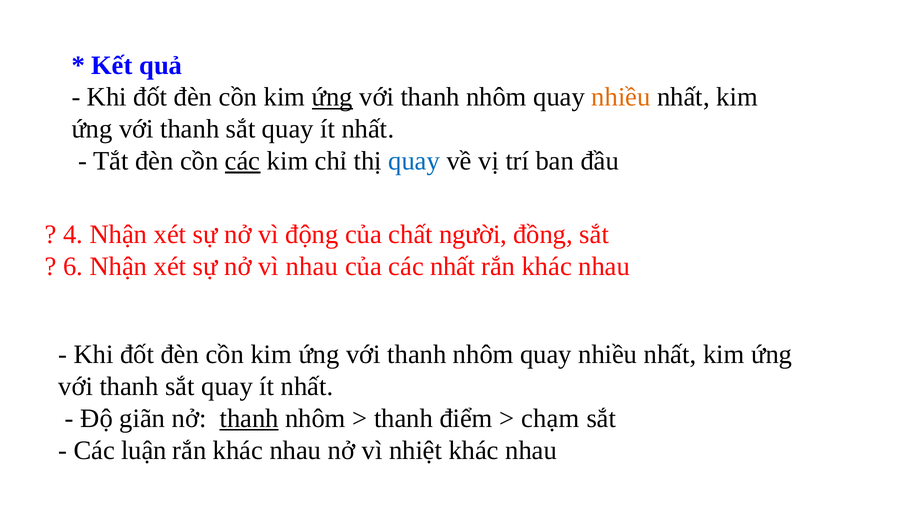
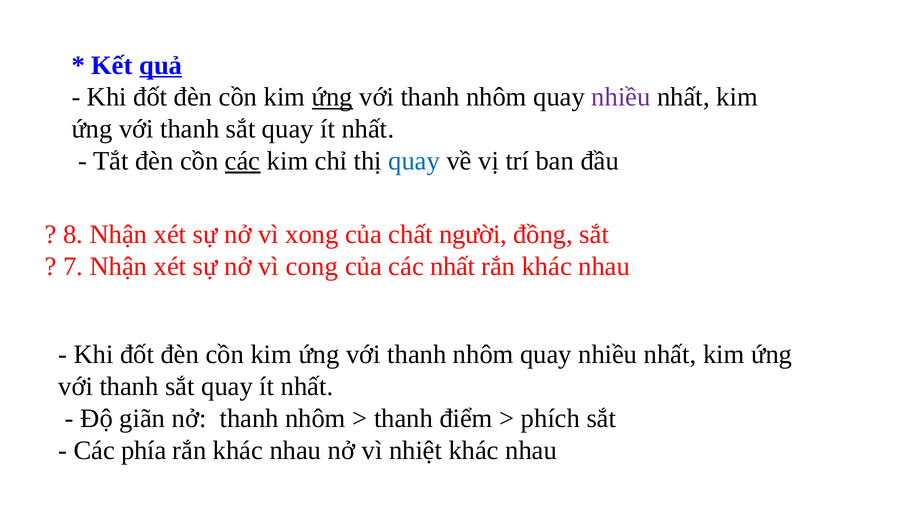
quả underline: none -> present
nhiều at (621, 97) colour: orange -> purple
4: 4 -> 8
động: động -> xong
6: 6 -> 7
vì nhau: nhau -> cong
thanh at (249, 418) underline: present -> none
chạm: chạm -> phích
luận: luận -> phía
